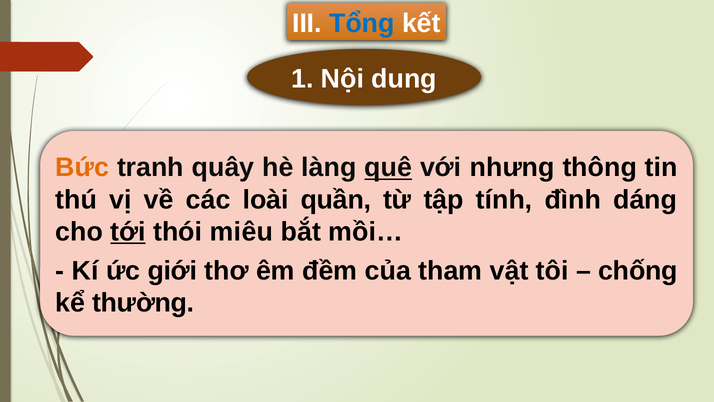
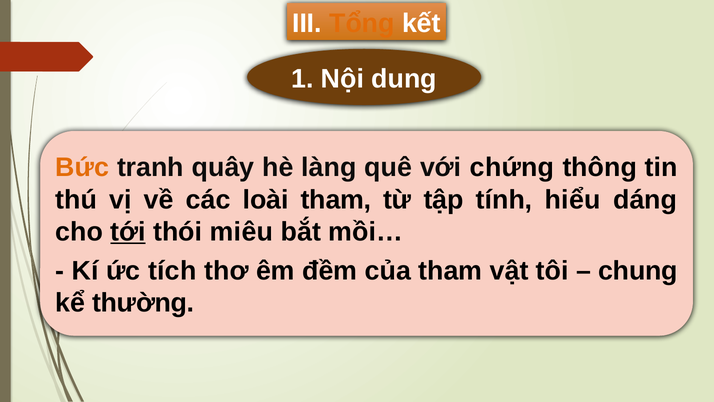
Tổng colour: blue -> orange
quê underline: present -> none
nhưng: nhưng -> chứng
loài quần: quần -> tham
đình: đình -> hiểu
giới: giới -> tích
chống: chống -> chung
